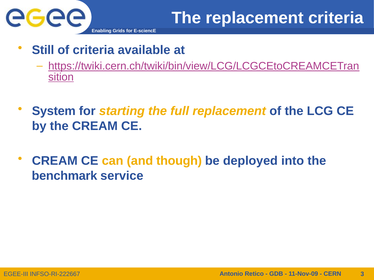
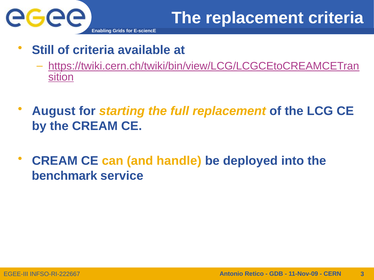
System: System -> August
though: though -> handle
